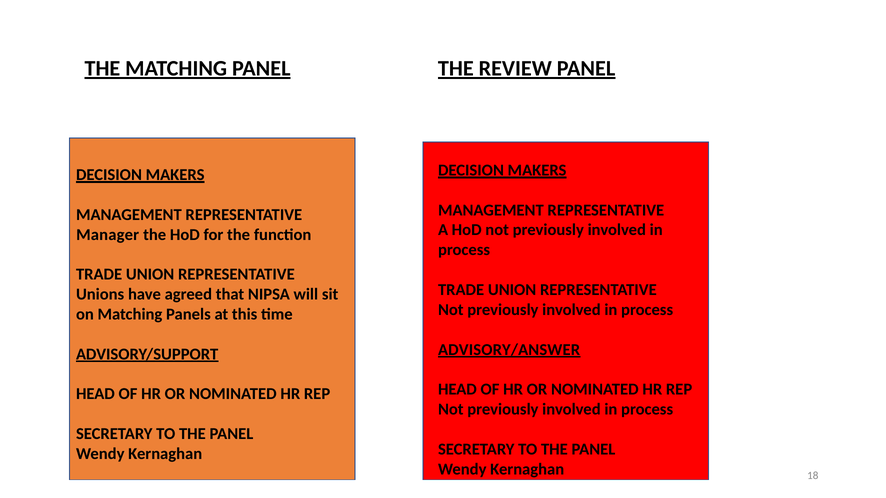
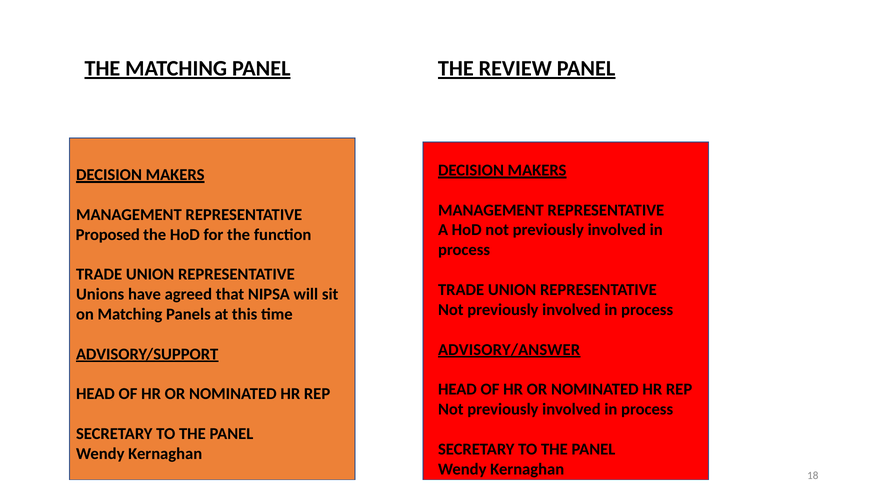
Manager: Manager -> Proposed
